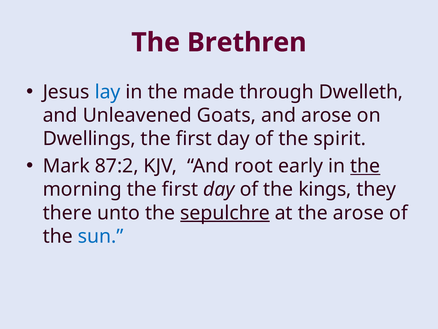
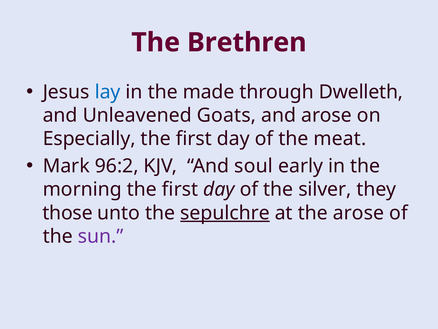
Dwellings: Dwellings -> Especially
spirit: spirit -> meat
87:2: 87:2 -> 96:2
root: root -> soul
the at (365, 166) underline: present -> none
kings: kings -> silver
there: there -> those
sun colour: blue -> purple
